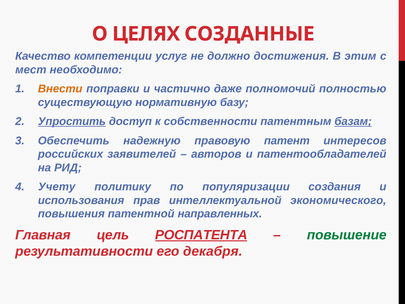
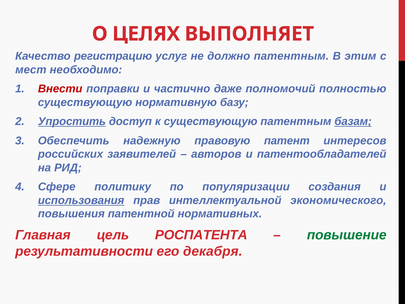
СОЗДАННЫЕ: СОЗДАННЫЕ -> ВЫПОЛНЯЕТ
компетенции: компетенции -> регистрацию
должно достижения: достижения -> патентным
Внести colour: orange -> red
к собственности: собственности -> существующую
Учету: Учету -> Сфере
использования underline: none -> present
направленных: направленных -> нормативных
РОСПАТЕНТА underline: present -> none
